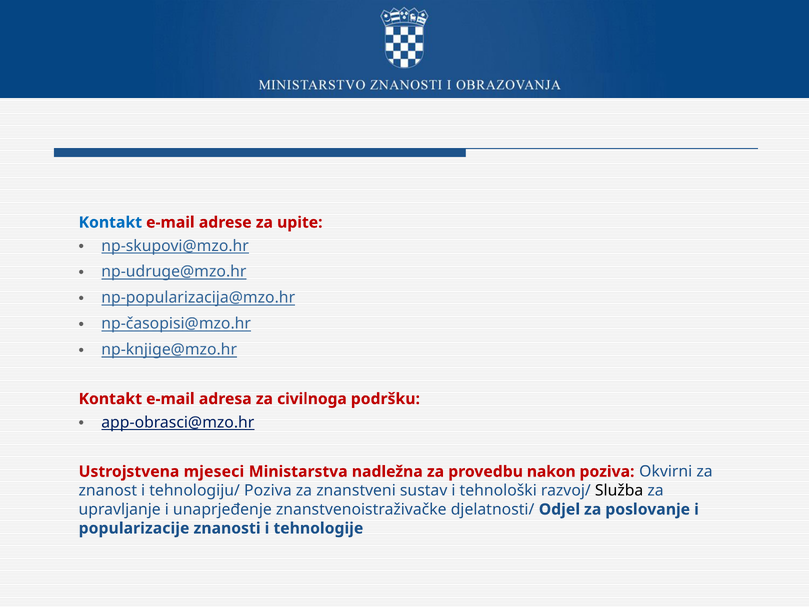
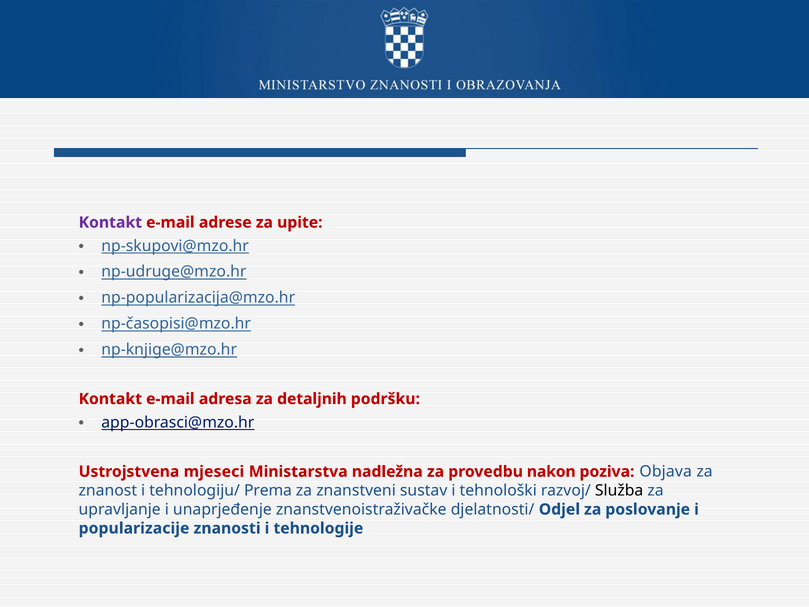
Kontakt at (110, 222) colour: blue -> purple
civilnoga: civilnoga -> detaljnih
Okvirni: Okvirni -> Objava
tehnologiju/ Poziva: Poziva -> Prema
